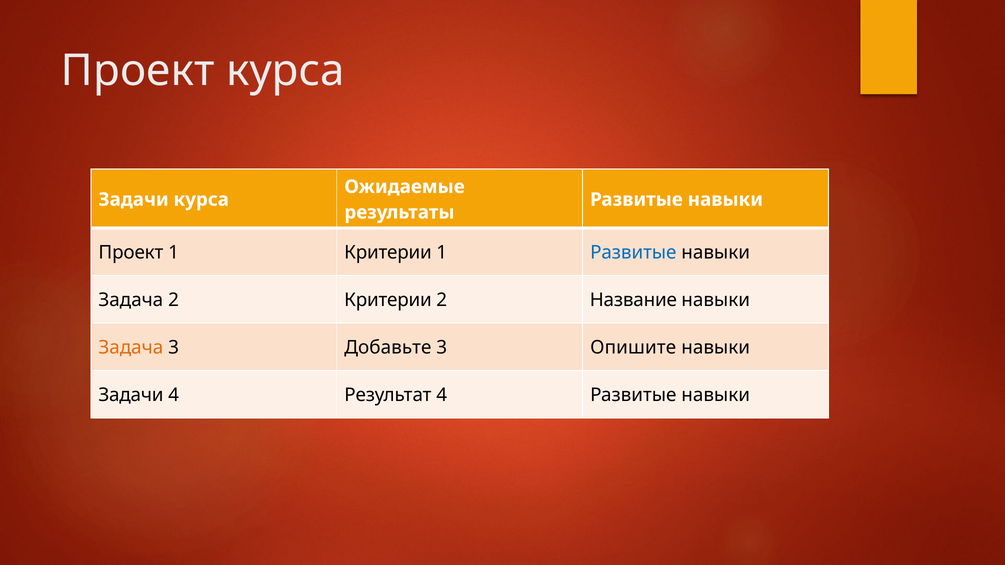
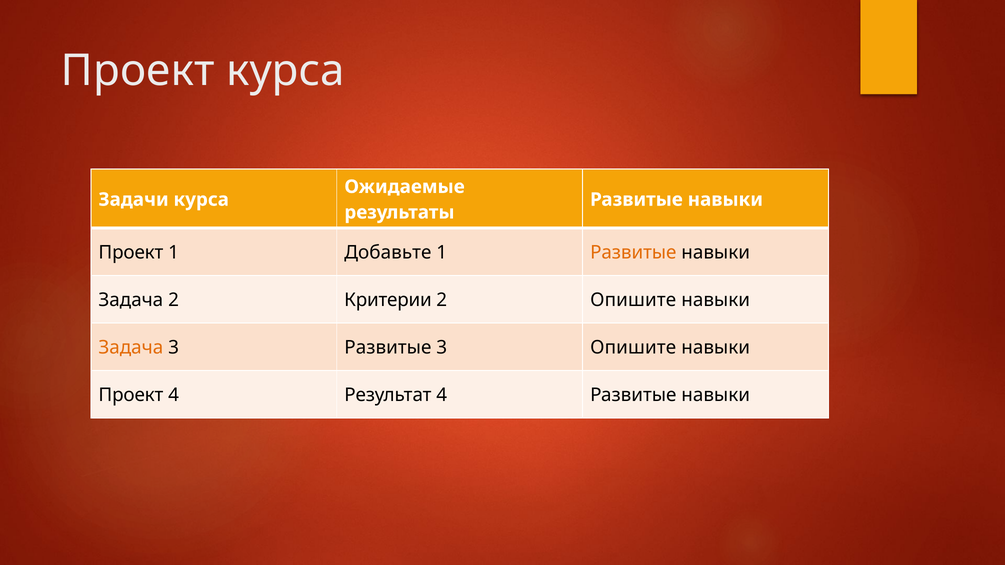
1 Критерии: Критерии -> Добавьте
Развитые at (633, 253) colour: blue -> orange
2 Название: Название -> Опишите
3 Добавьте: Добавьте -> Развитые
Задачи at (131, 395): Задачи -> Проект
